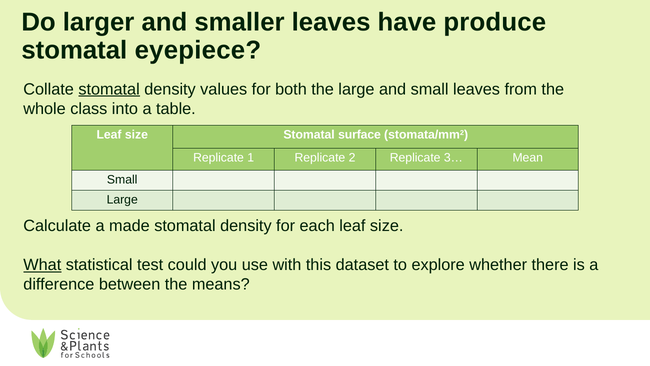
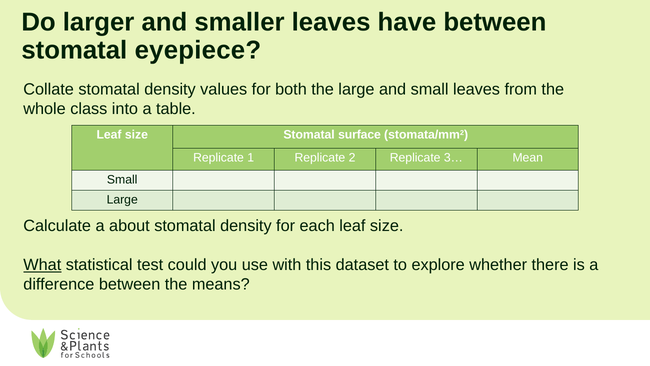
have produce: produce -> between
stomatal at (109, 89) underline: present -> none
made: made -> about
